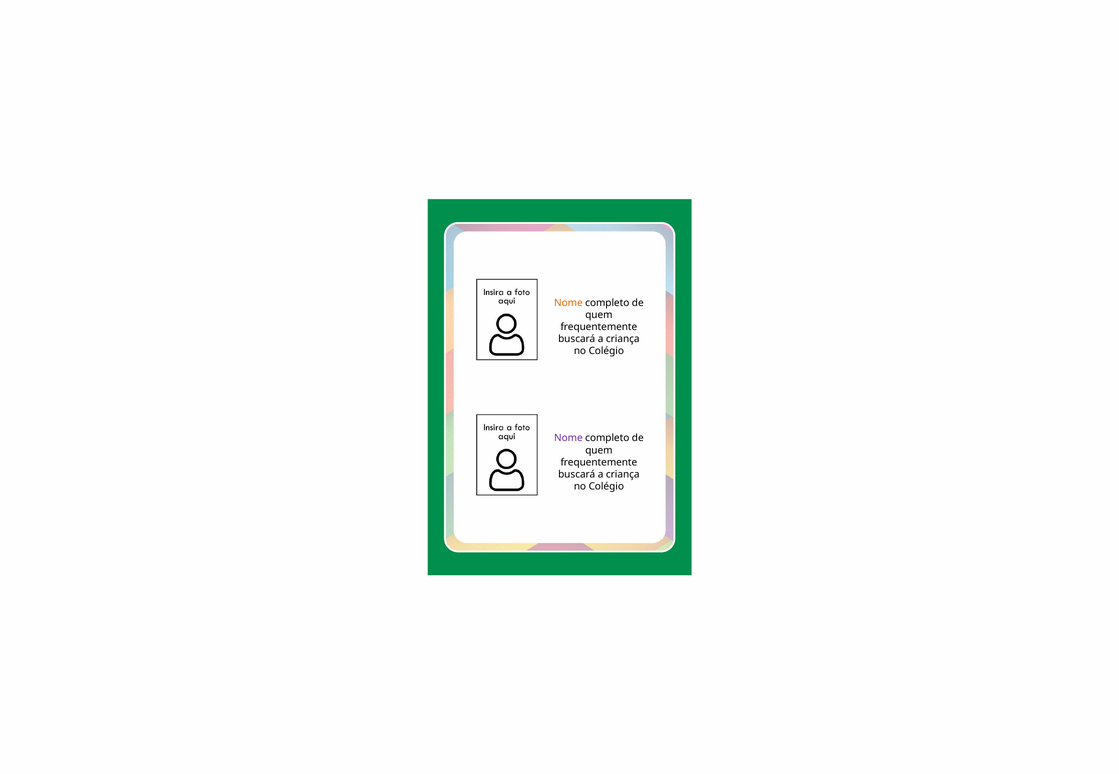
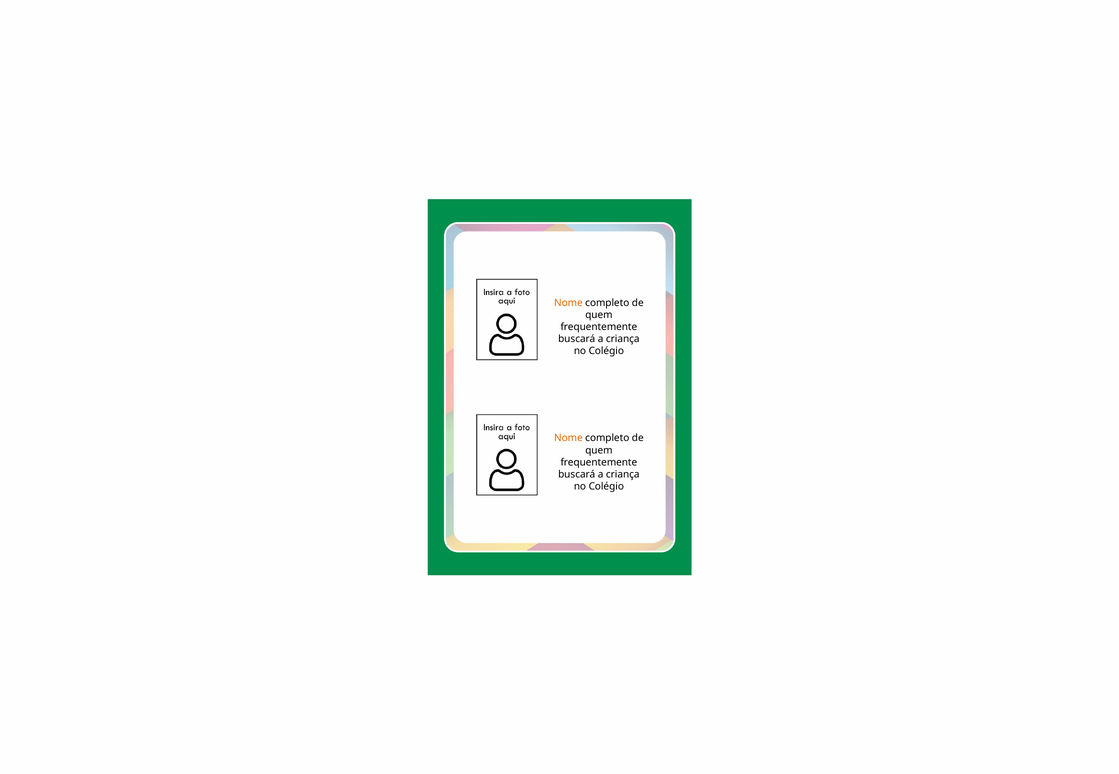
Nome at (568, 439) colour: purple -> orange
